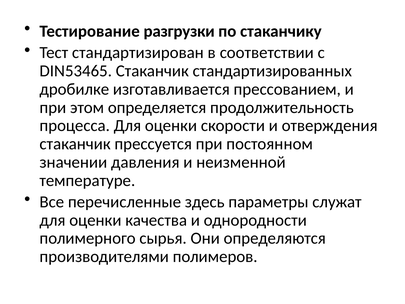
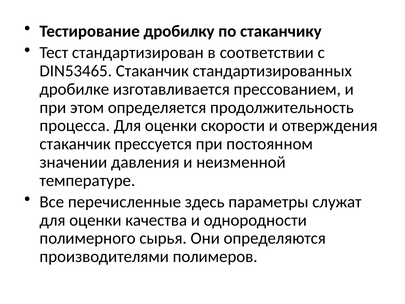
разгрузки: разгрузки -> дробилку
